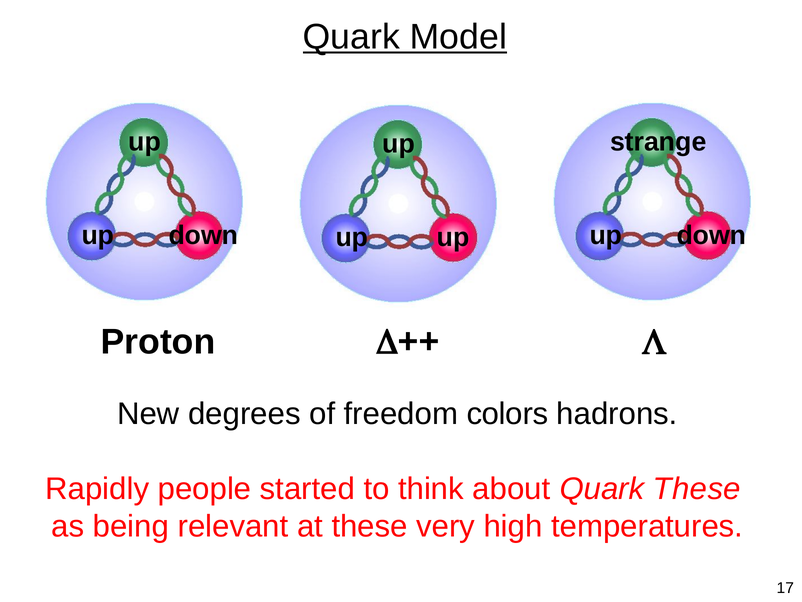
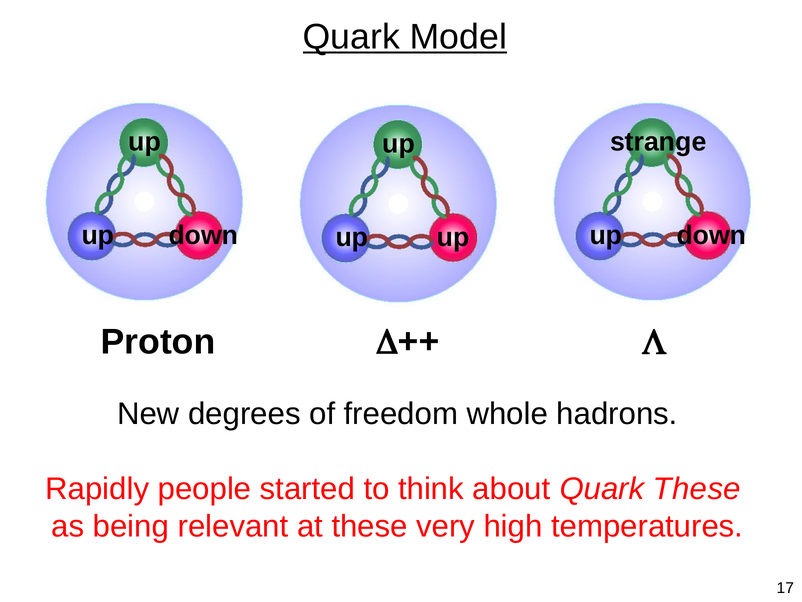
colors: colors -> whole
